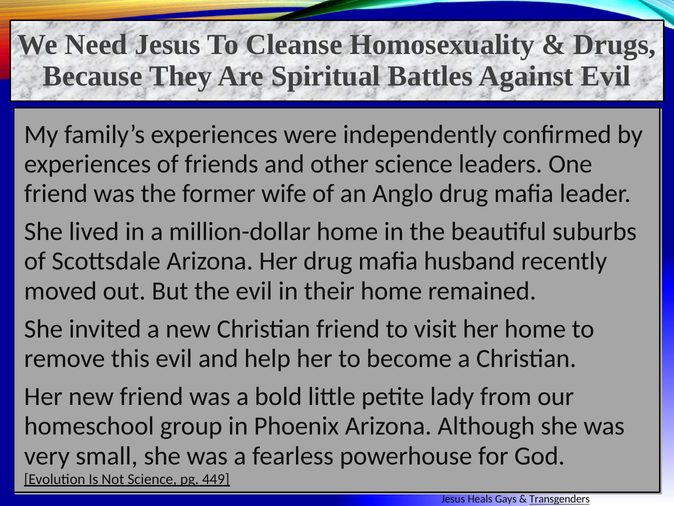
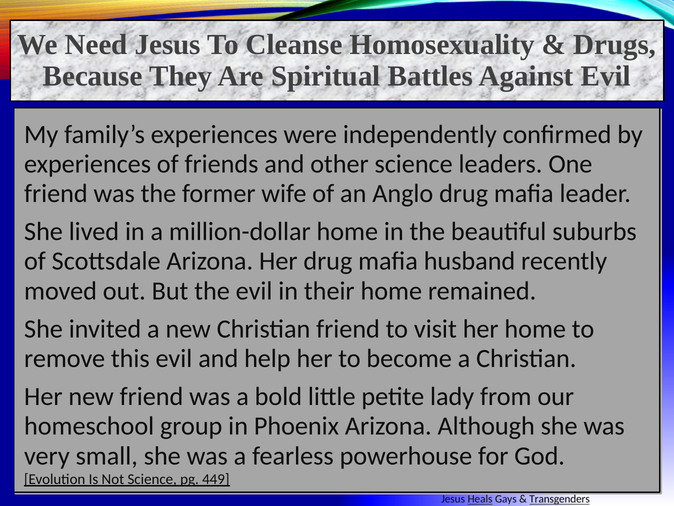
Heals underline: none -> present
